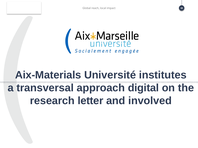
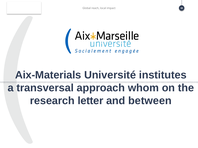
digital: digital -> whom
involved: involved -> between
